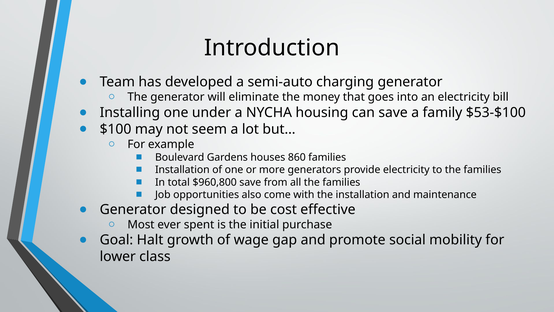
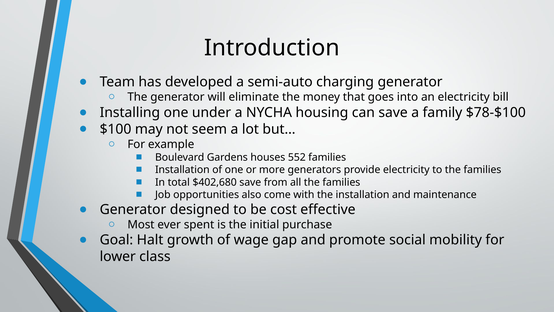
$53-$100: $53-$100 -> $78-$100
860: 860 -> 552
$960,800: $960,800 -> $402,680
